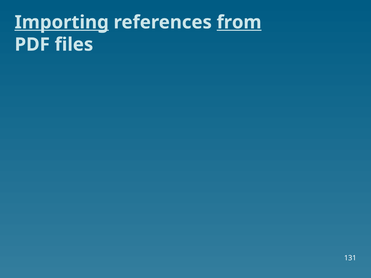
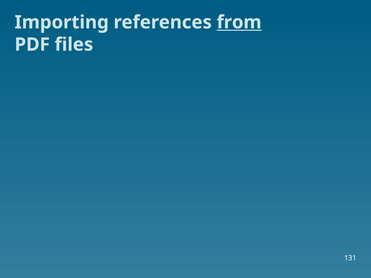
Importing underline: present -> none
